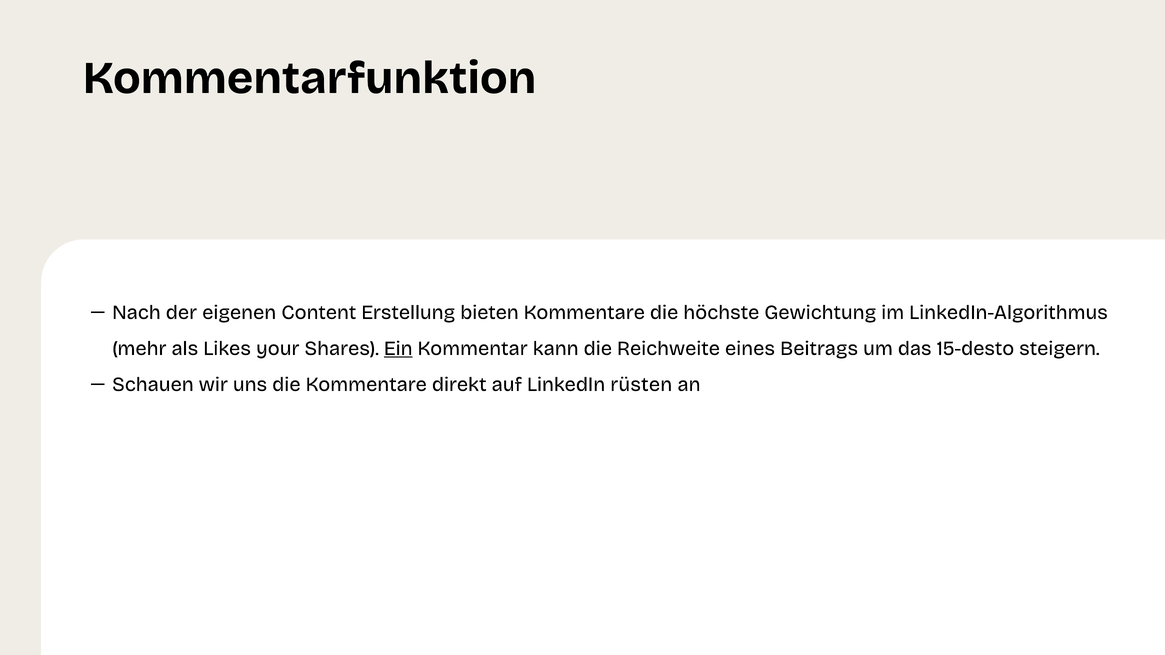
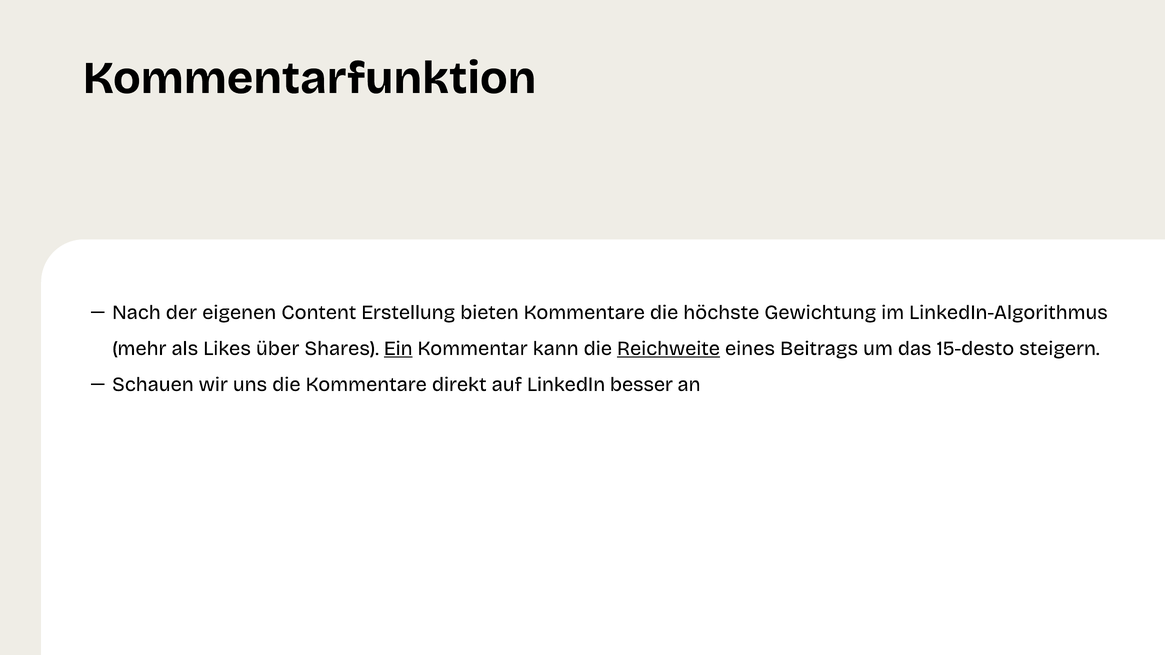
your: your -> über
Reichweite underline: none -> present
rüsten: rüsten -> besser
